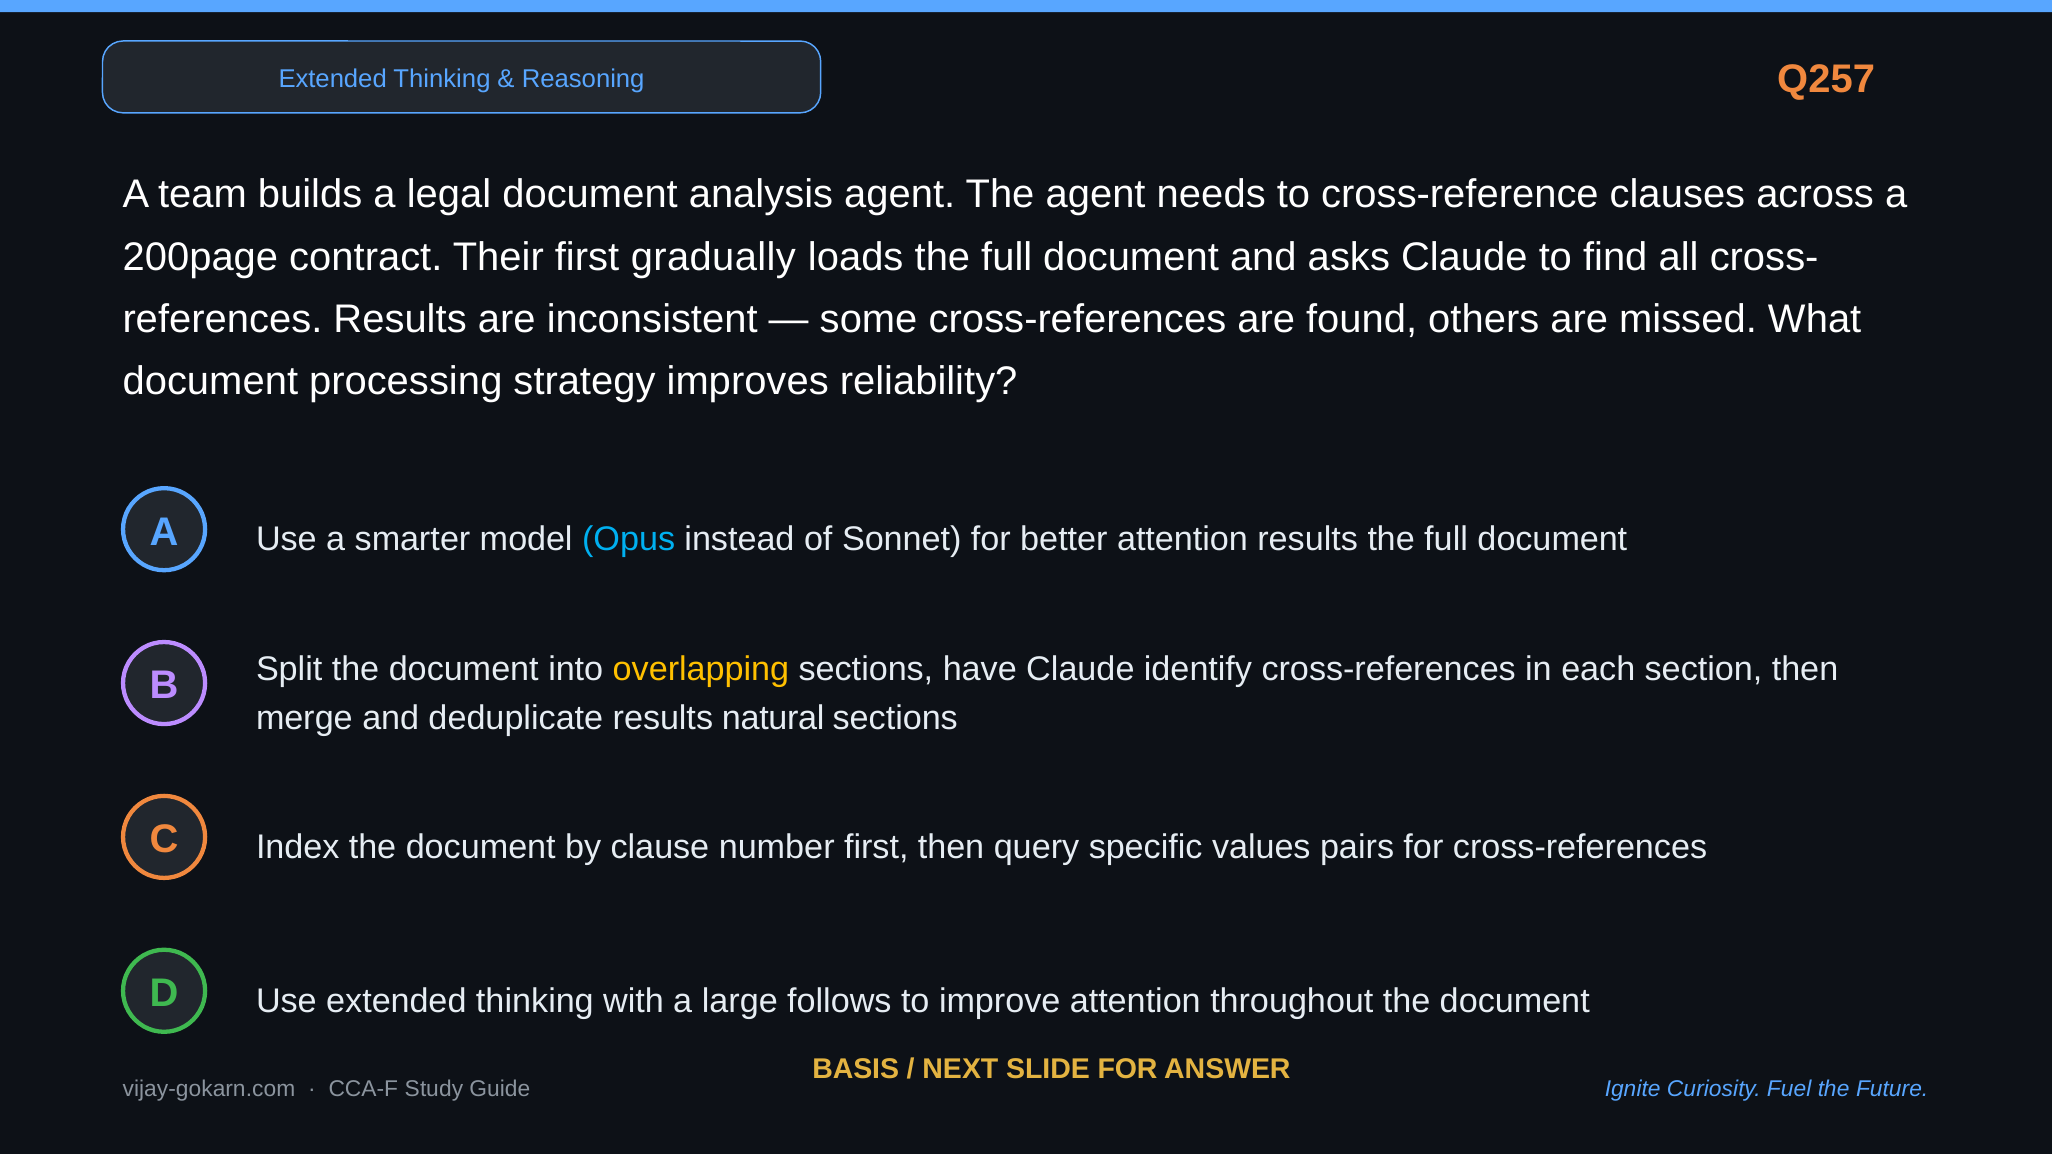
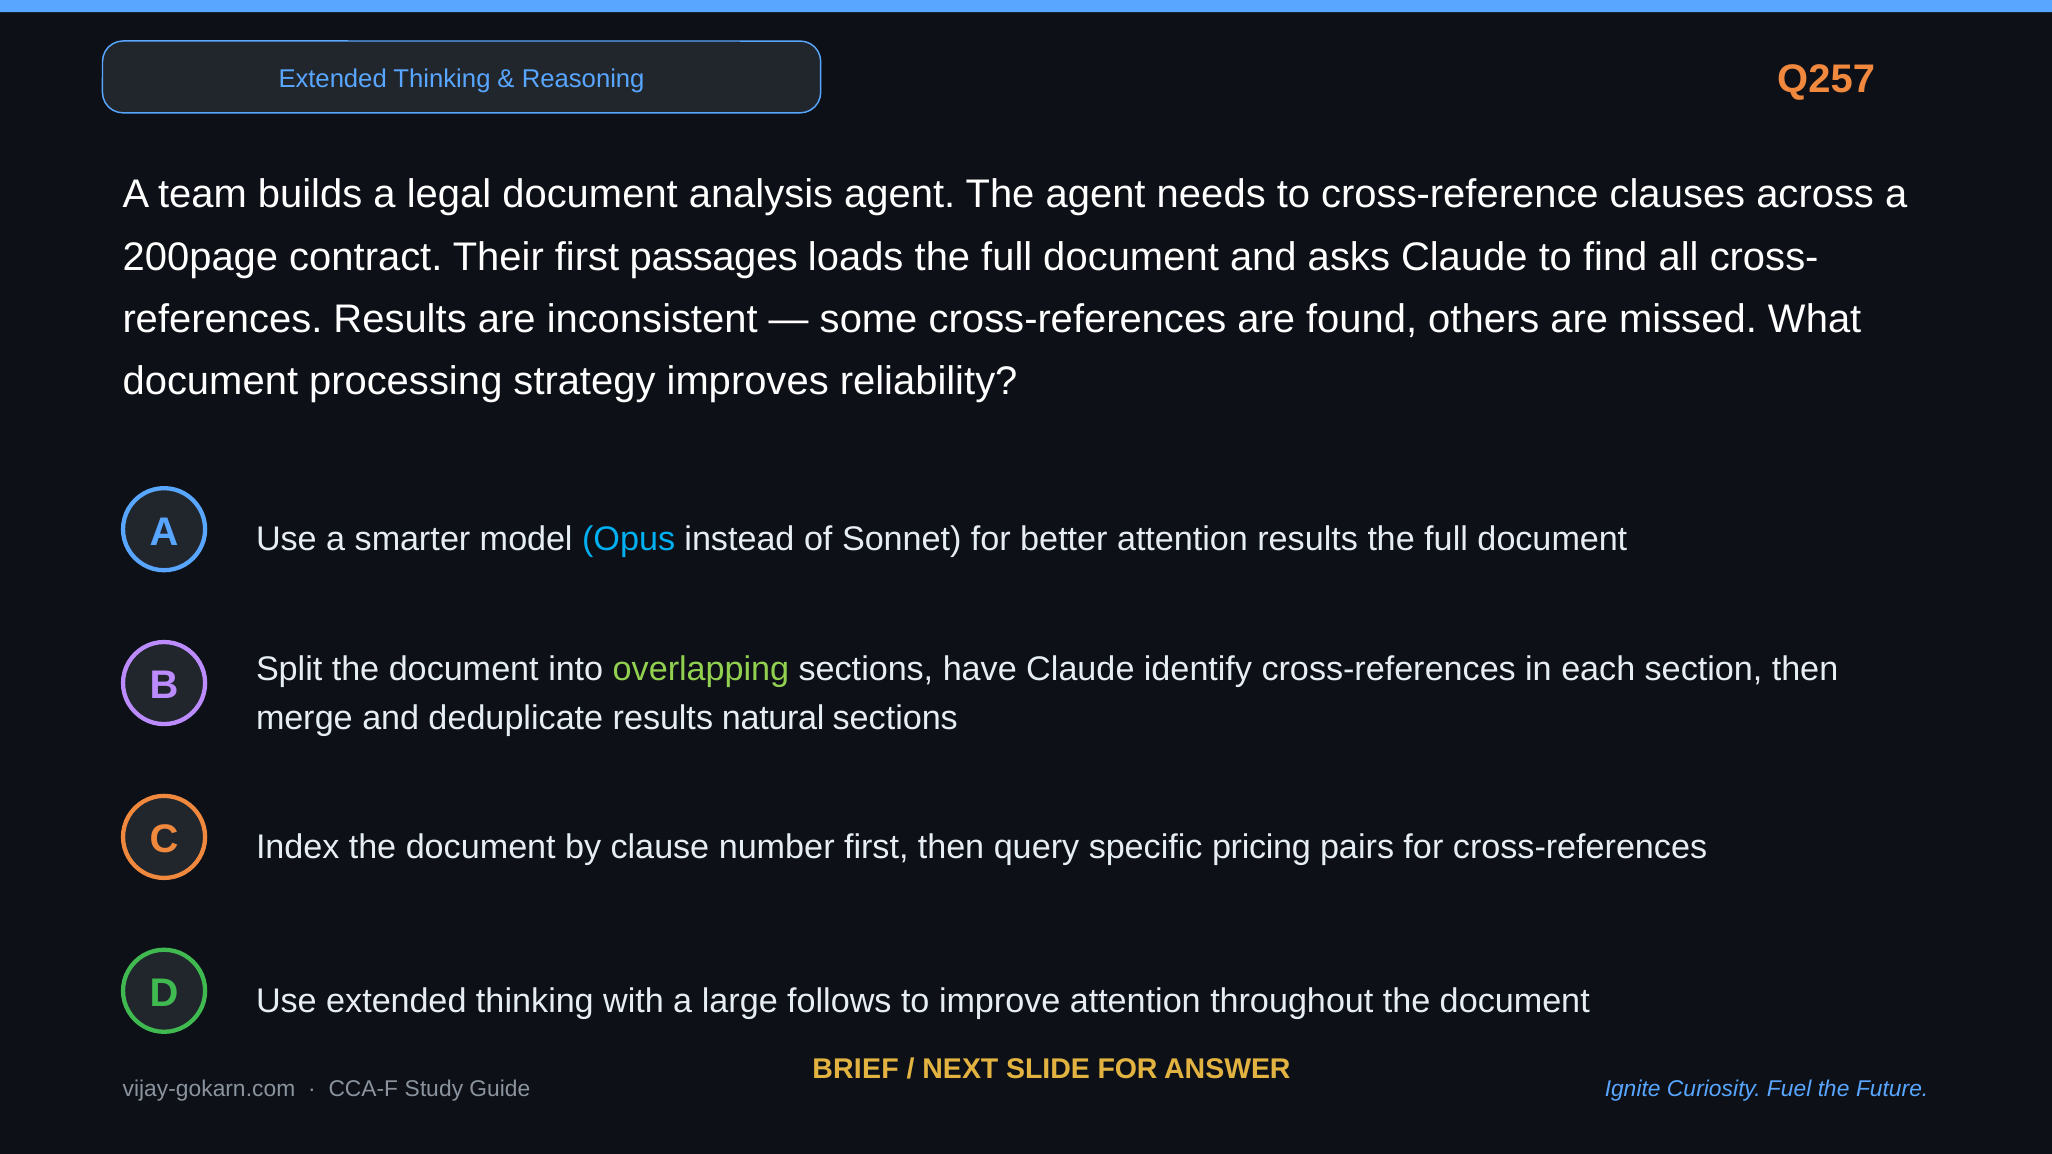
gradually: gradually -> passages
overlapping colour: yellow -> light green
values: values -> pricing
BASIS: BASIS -> BRIEF
